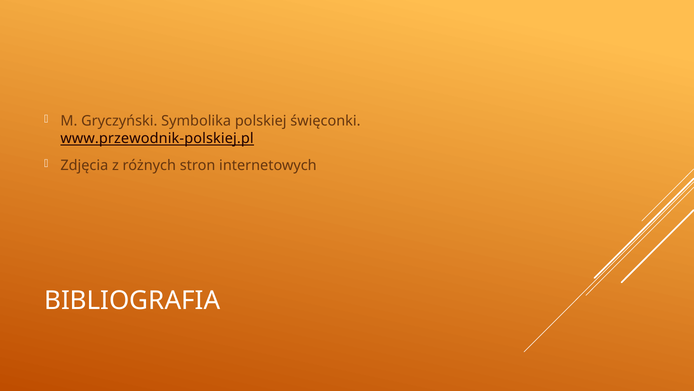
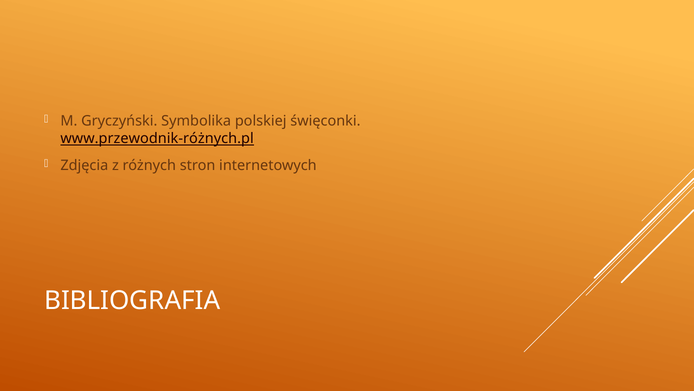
www.przewodnik-polskiej.pl: www.przewodnik-polskiej.pl -> www.przewodnik-różnych.pl
